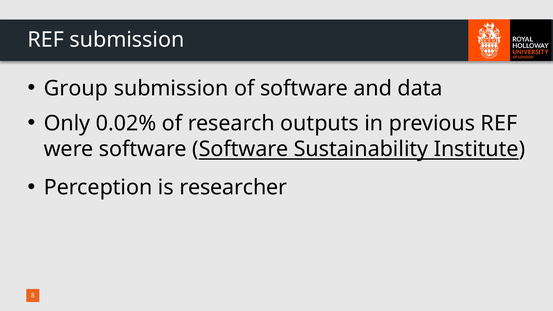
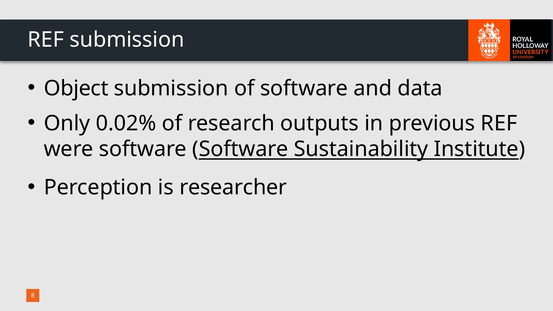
Group: Group -> Object
